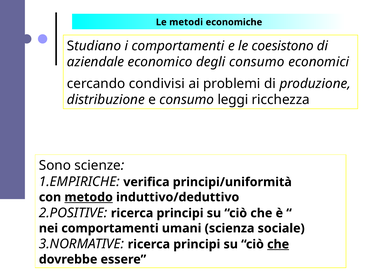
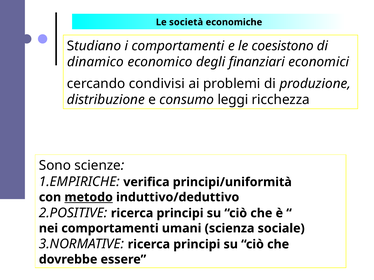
metodi: metodi -> società
aziendale: aziendale -> dinamico
degli consumo: consumo -> finanziari
che at (278, 245) underline: present -> none
